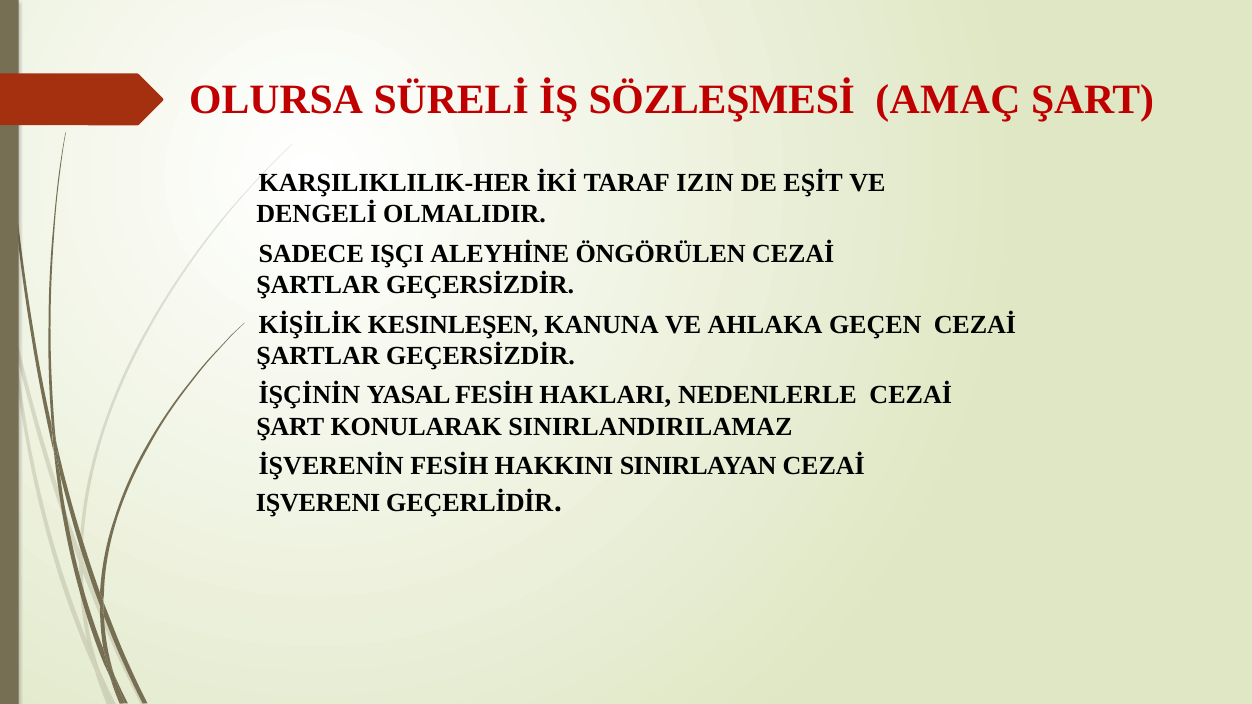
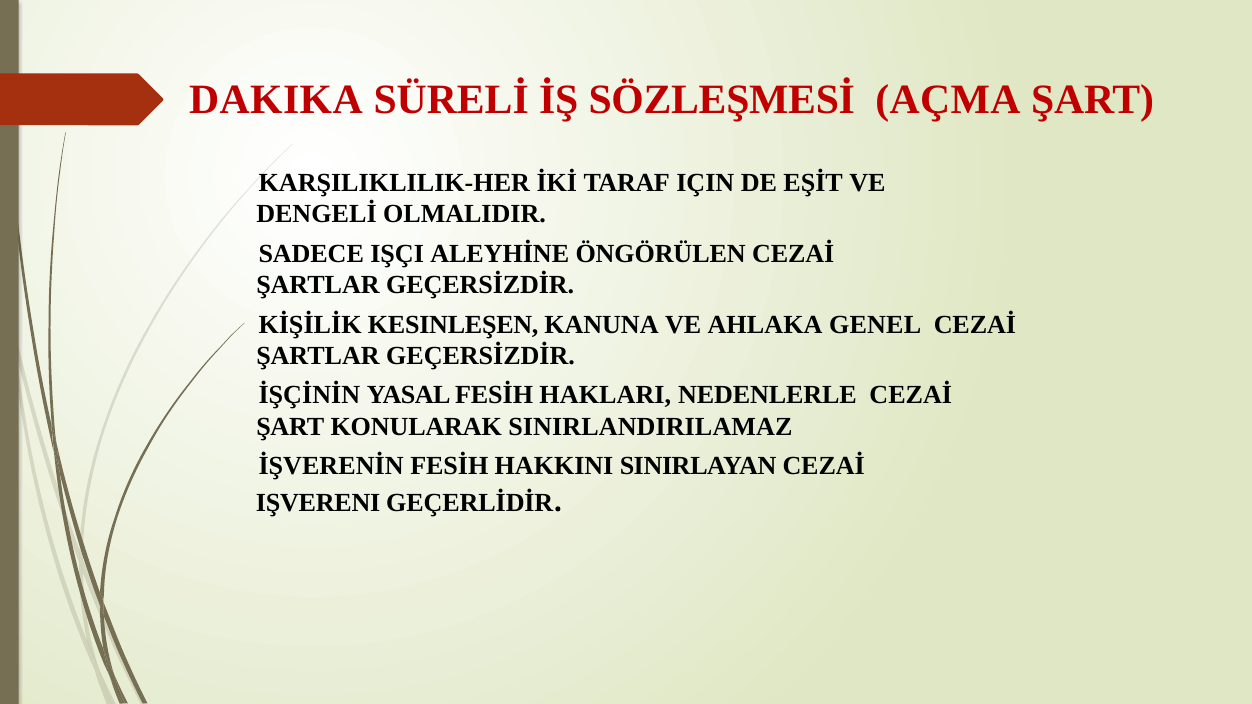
OLURSA: OLURSA -> DAKIKA
AMAÇ: AMAÇ -> AÇMA
IZIN: IZIN -> IÇIN
GEÇEN: GEÇEN -> GENEL
